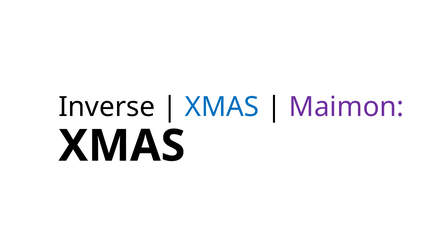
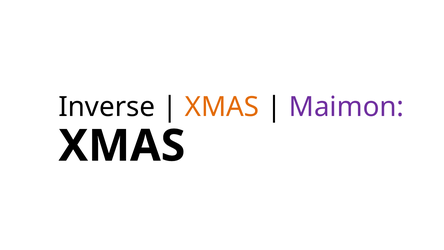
XMAS at (222, 107) colour: blue -> orange
